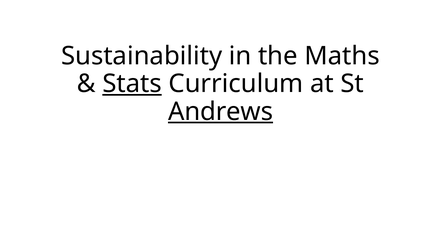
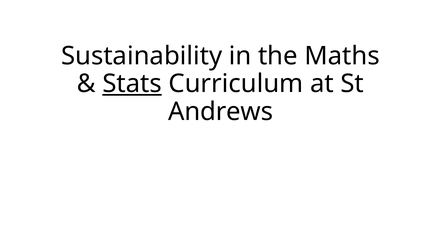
Andrews underline: present -> none
